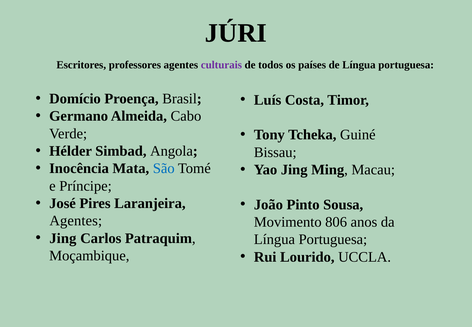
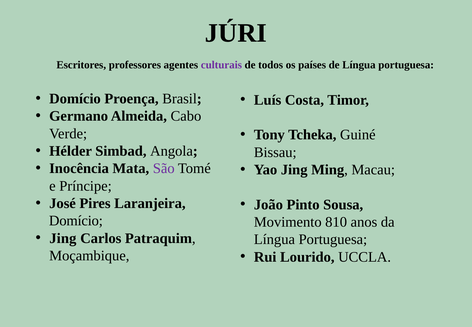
São colour: blue -> purple
Agentes at (76, 221): Agentes -> Domício
806: 806 -> 810
